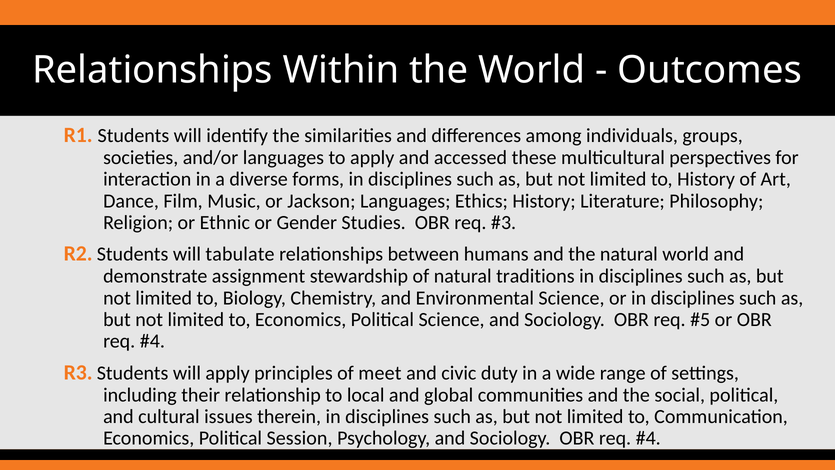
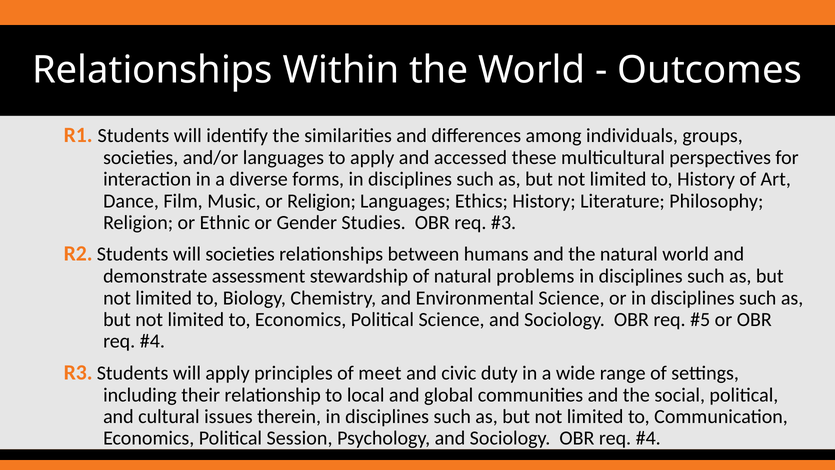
or Jackson: Jackson -> Religion
will tabulate: tabulate -> societies
assignment: assignment -> assessment
traditions: traditions -> problems
